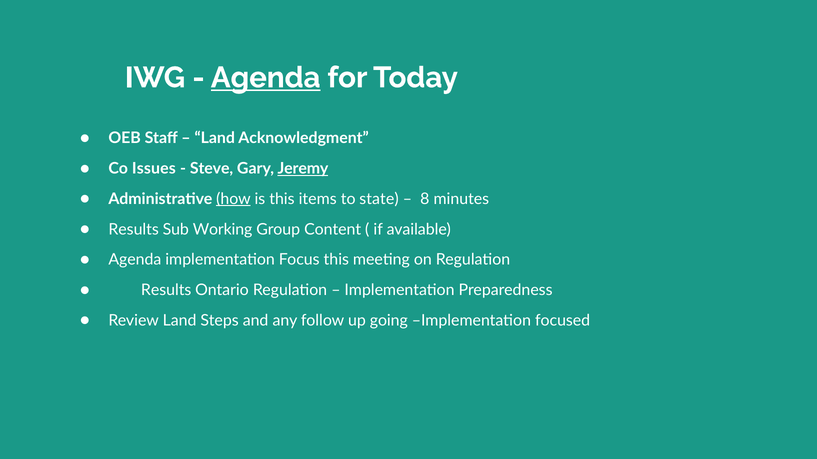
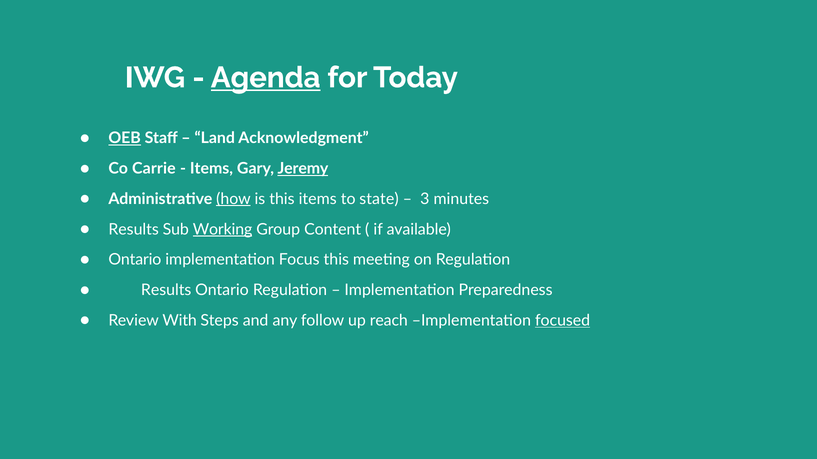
OEB underline: none -> present
Issues: Issues -> Carrie
Steve at (212, 169): Steve -> Items
8: 8 -> 3
Working underline: none -> present
Agenda at (135, 260): Agenda -> Ontario
Review Land: Land -> With
going: going -> reach
focused underline: none -> present
